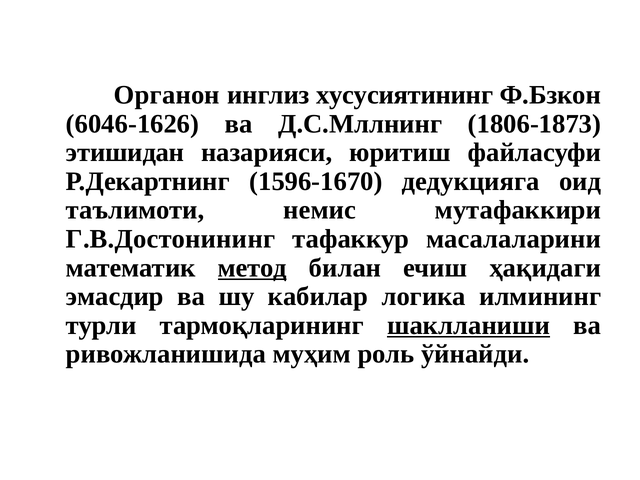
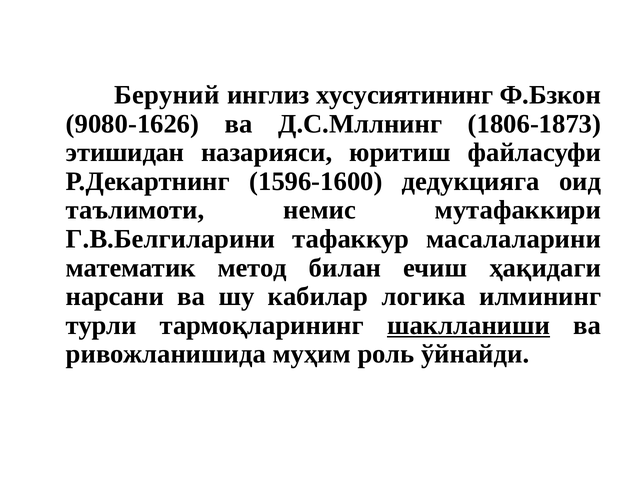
Органон: Органон -> Беруний
6046-1626: 6046-1626 -> 9080-1626
1596-1670: 1596-1670 -> 1596-1600
Г.В.Достонининг: Г.В.Достонининг -> Г.В.Белгиларини
метод underline: present -> none
эмасдир: эмасдир -> нарсани
